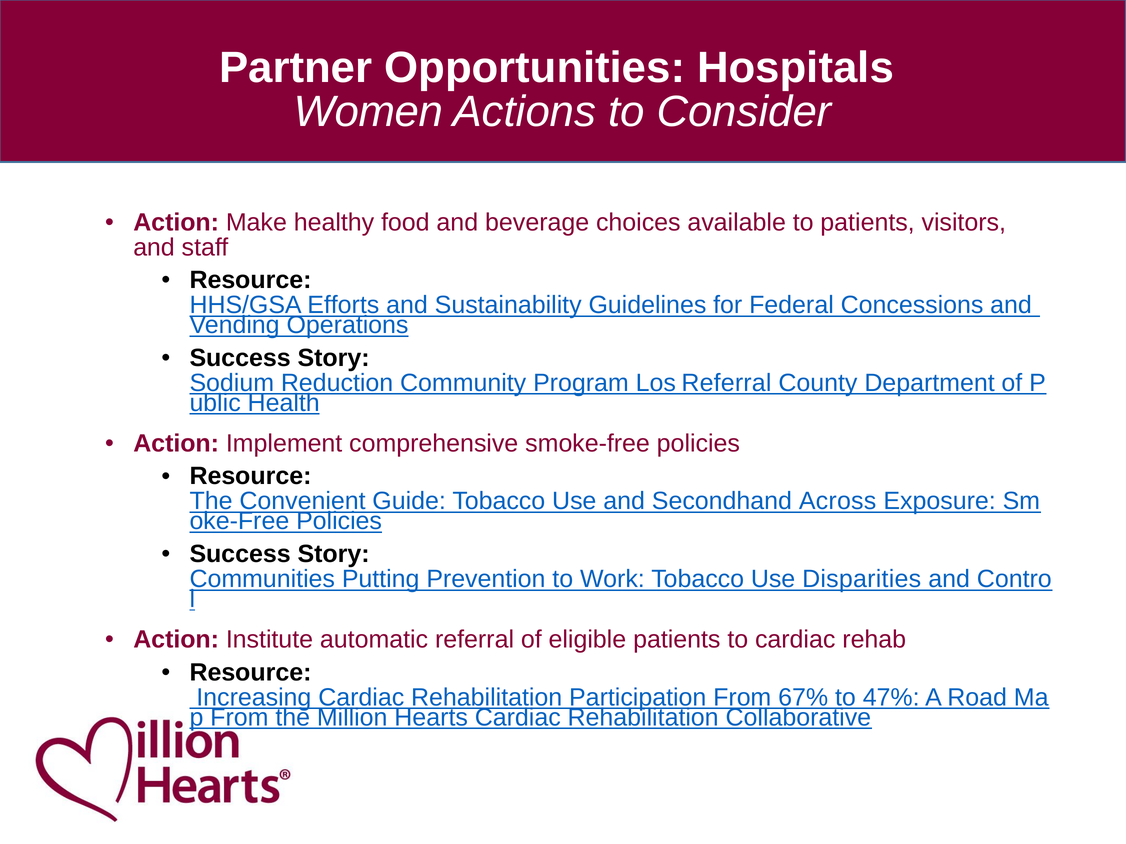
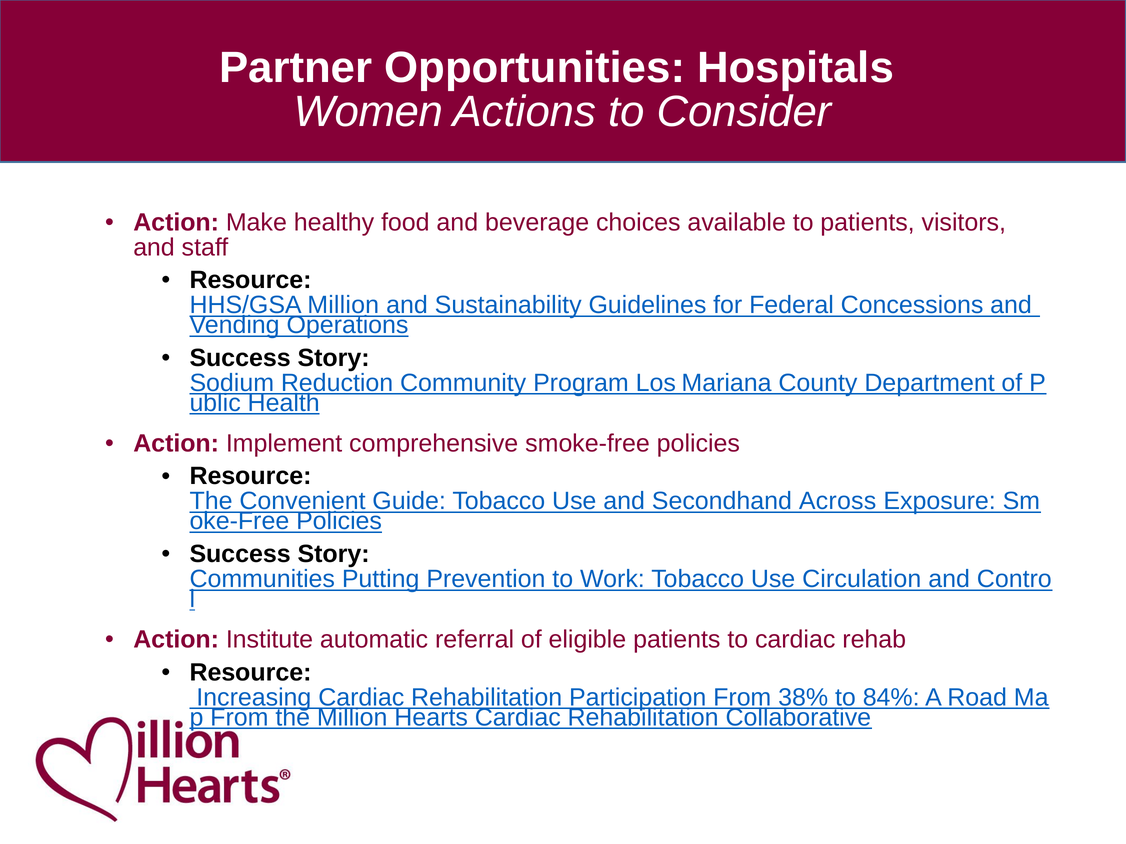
HHS/GSA Efforts: Efforts -> Million
Los Referral: Referral -> Mariana
Disparities: Disparities -> Circulation
67%: 67% -> 38%
47%: 47% -> 84%
